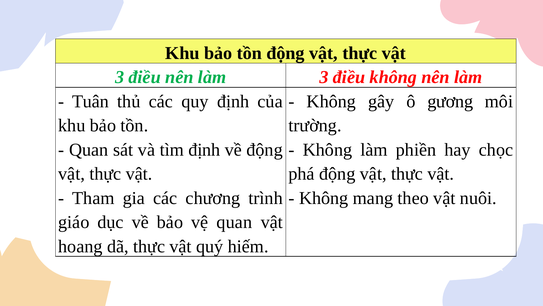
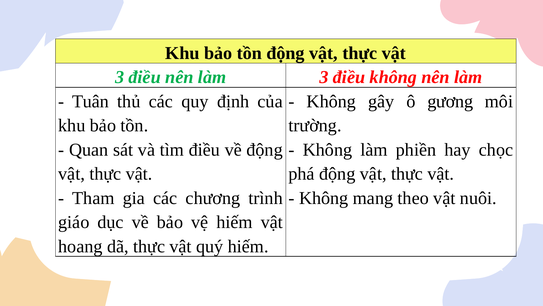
tìm định: định -> điều
vệ quan: quan -> hiếm
